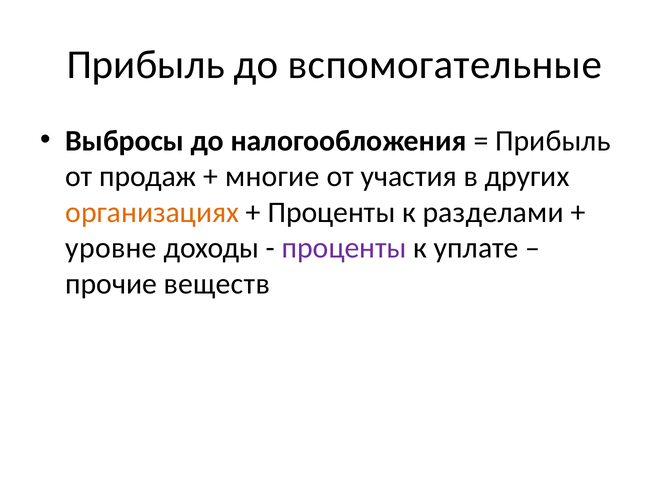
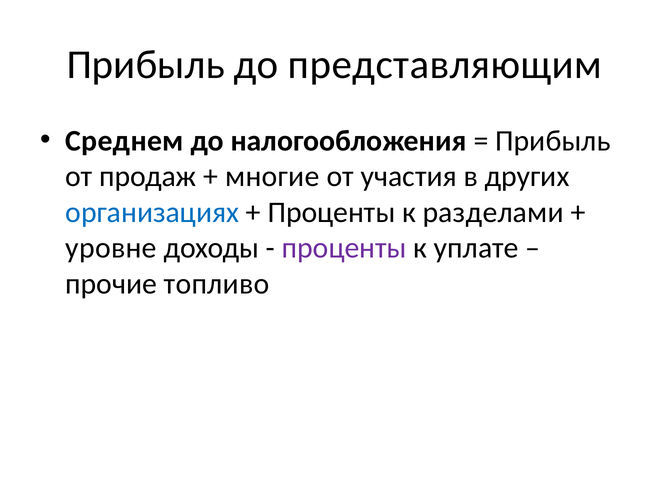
вспомогательные: вспомогательные -> представляющим
Выбросы: Выбросы -> Среднем
организациях colour: orange -> blue
веществ: веществ -> топливо
